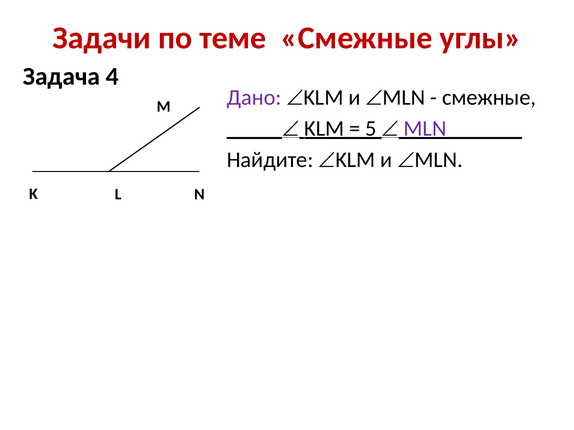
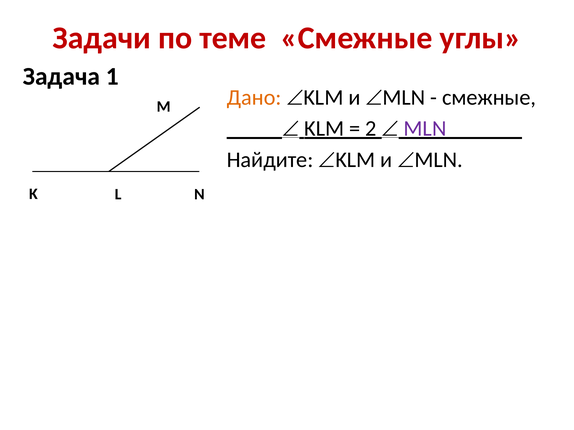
4: 4 -> 1
Дано colour: purple -> orange
5: 5 -> 2
